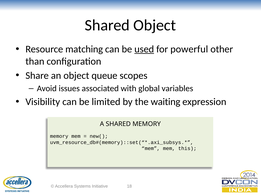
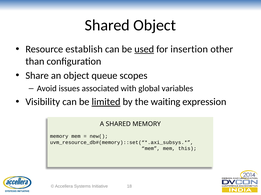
matching: matching -> establish
powerful: powerful -> insertion
limited underline: none -> present
